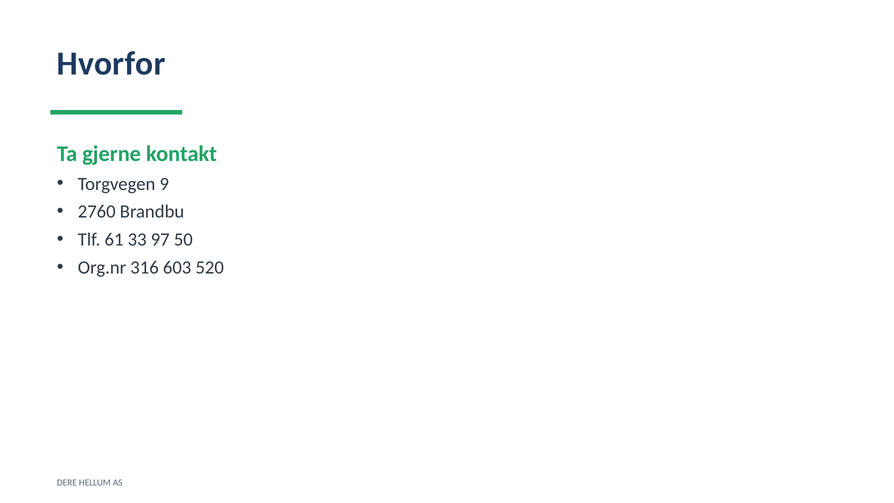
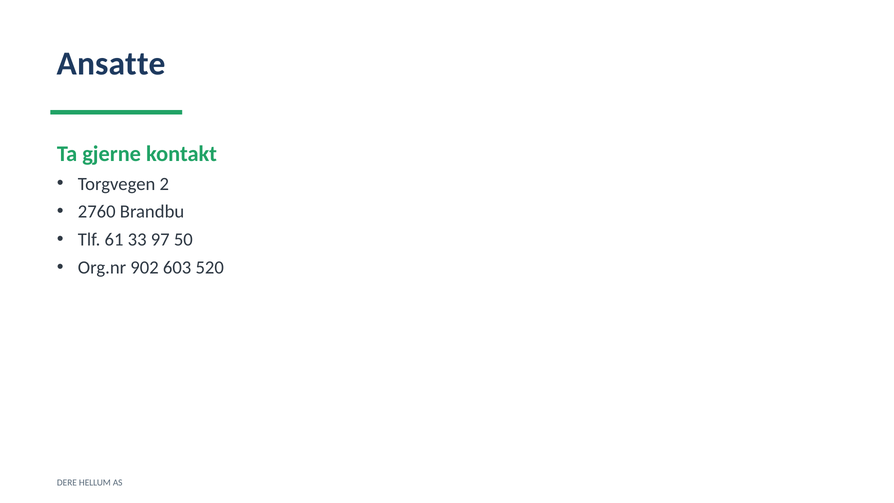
Hvorfor: Hvorfor -> Ansatte
9: 9 -> 2
316: 316 -> 902
